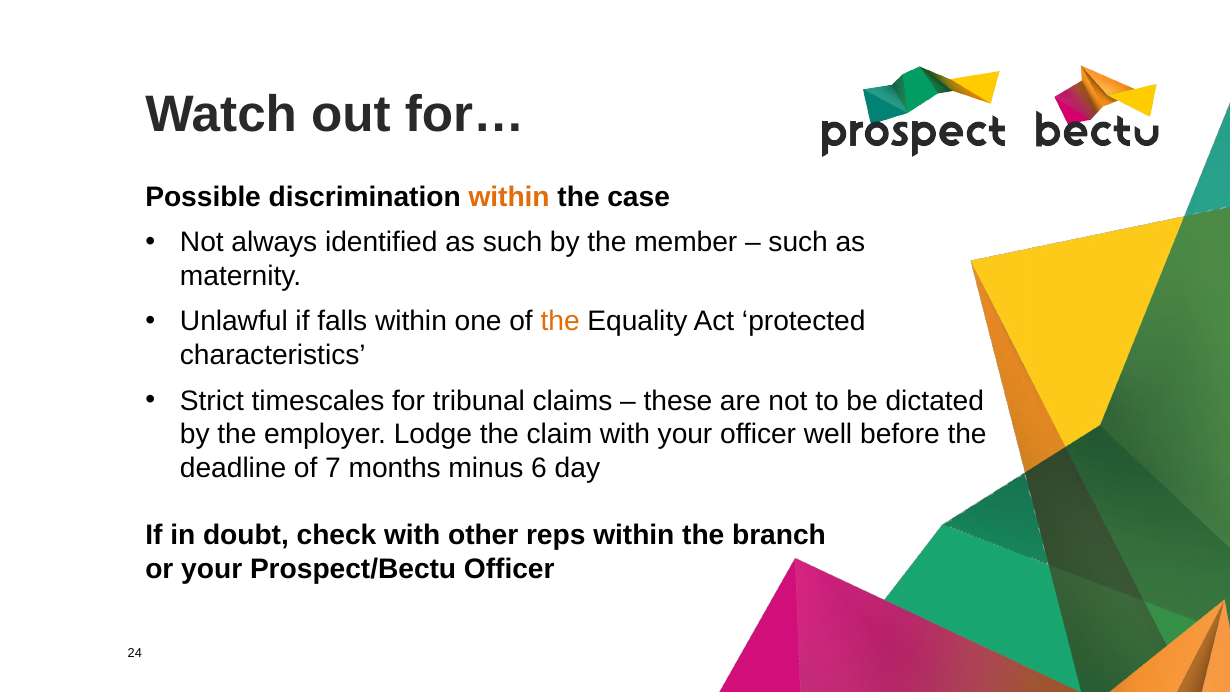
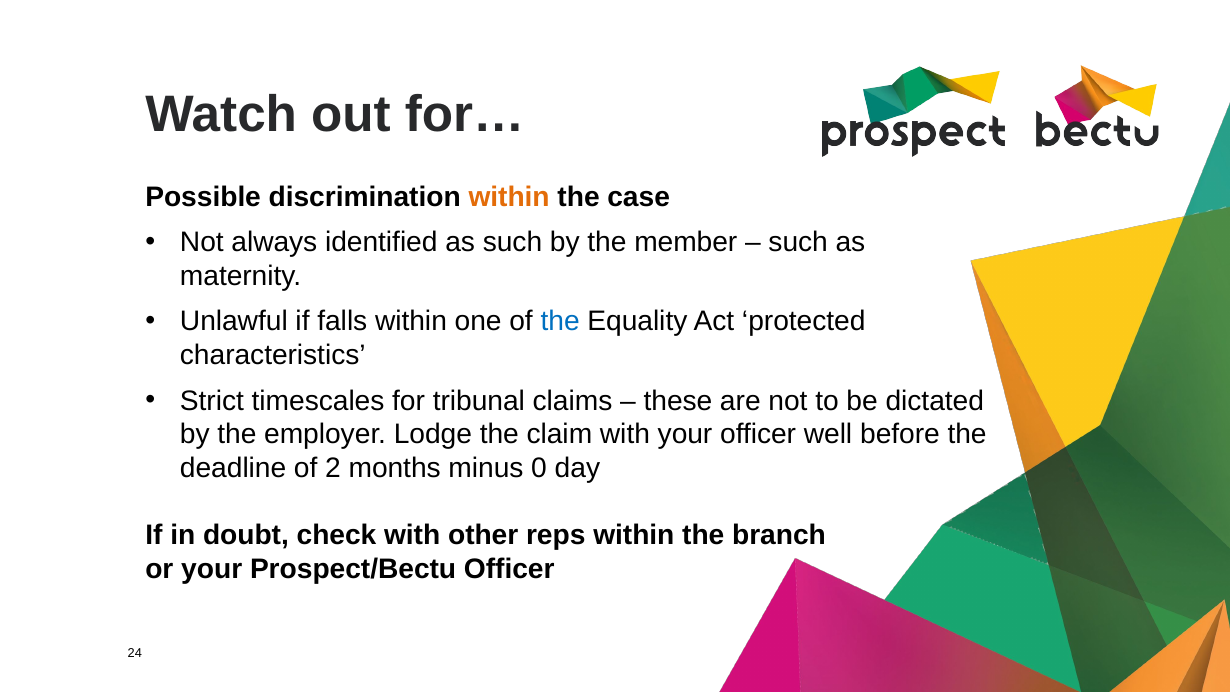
the at (560, 321) colour: orange -> blue
7: 7 -> 2
6: 6 -> 0
